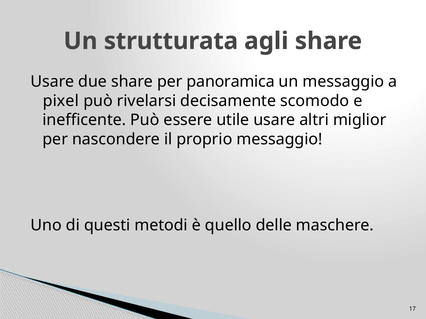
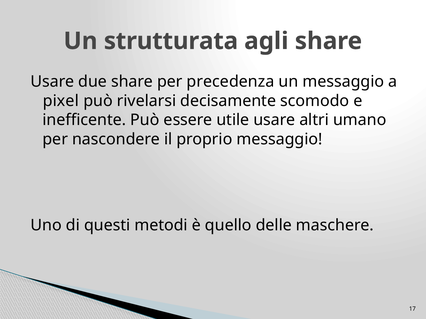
panoramica: panoramica -> precedenza
miglior: miglior -> umano
